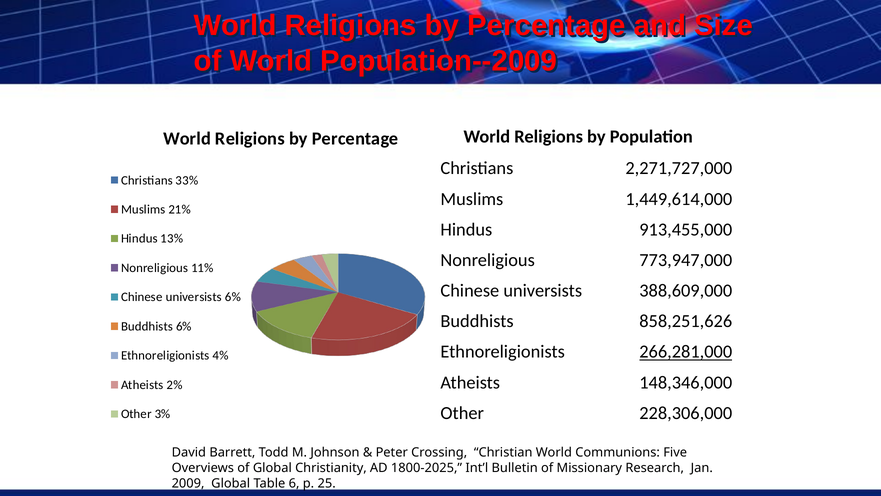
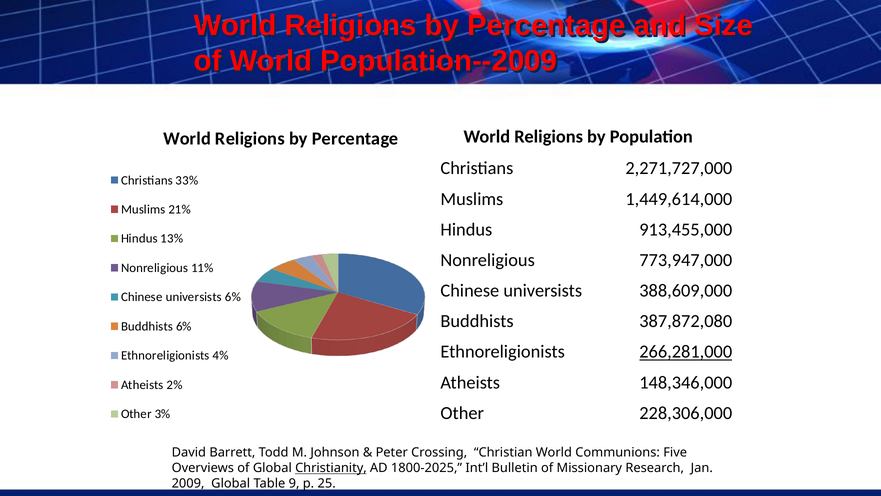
858,251,626: 858,251,626 -> 387,872,080
Christianity underline: none -> present
6: 6 -> 9
